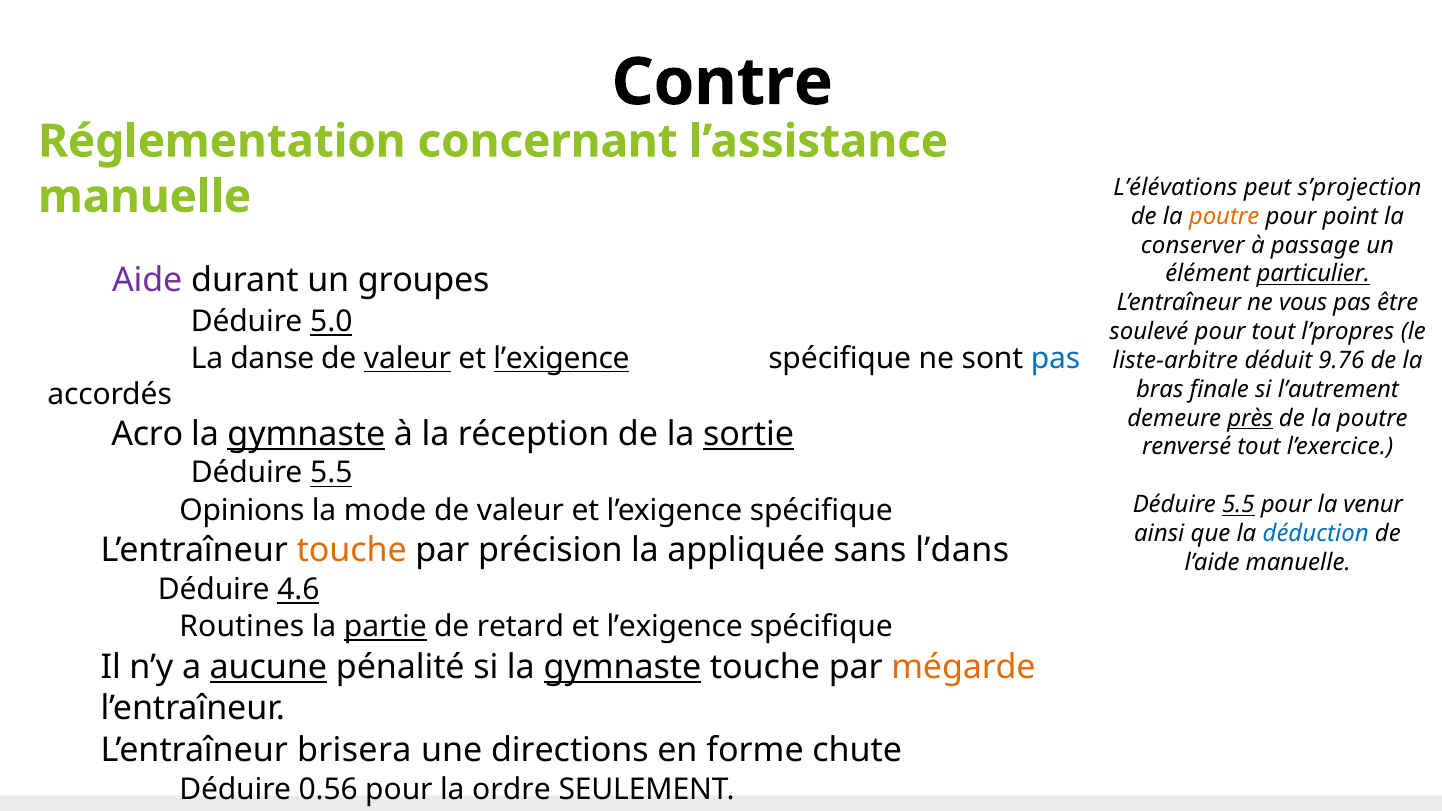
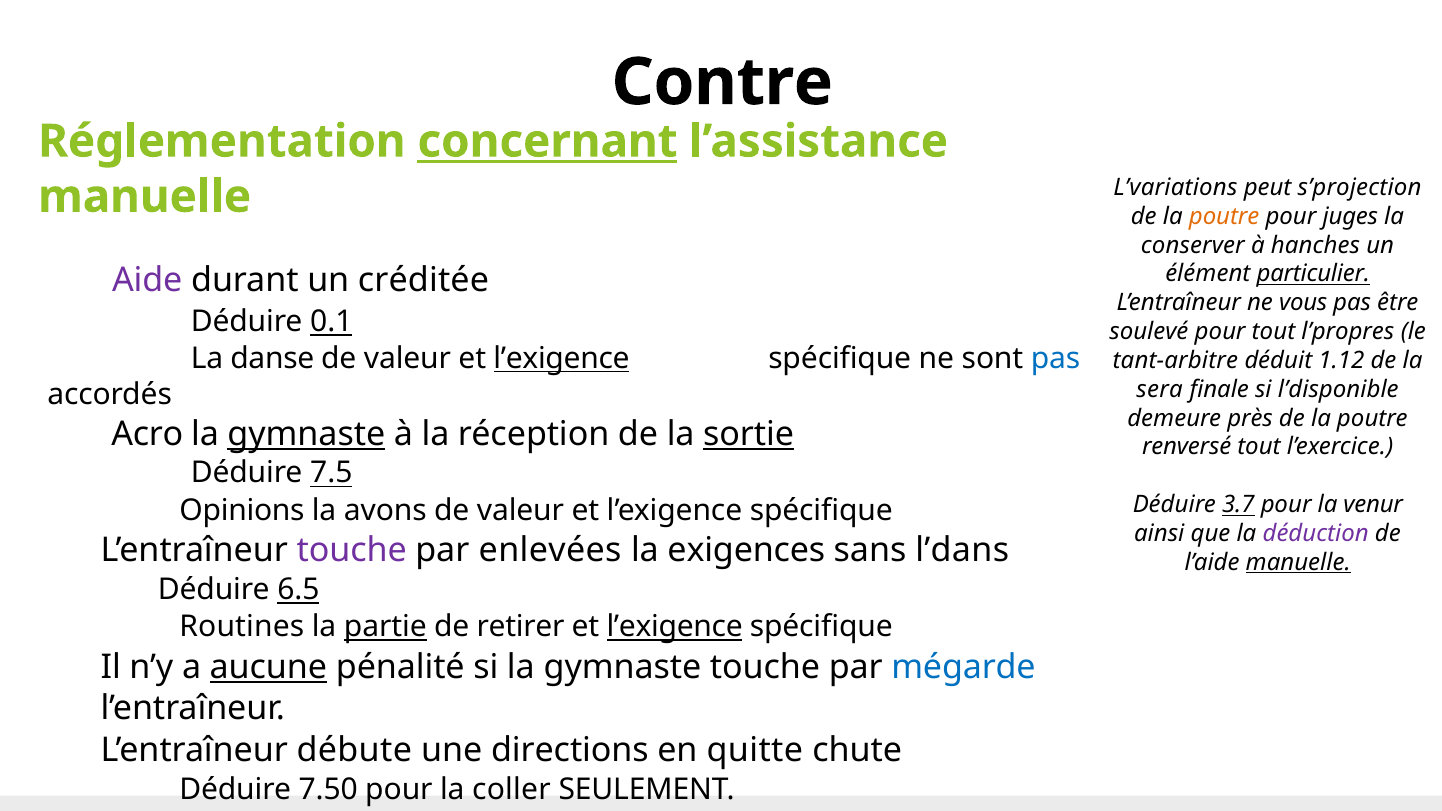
concernant underline: none -> present
L’élévations: L’élévations -> L’variations
point: point -> juges
passage: passage -> hanches
groupes: groupes -> créditée
5.0: 5.0 -> 0.1
valeur at (407, 359) underline: present -> none
liste-arbitre: liste-arbitre -> tant-arbitre
9.76: 9.76 -> 1.12
bras: bras -> sera
l’autrement: l’autrement -> l’disponible
près underline: present -> none
5.5 at (331, 473): 5.5 -> 7.5
mode: mode -> avons
5.5 at (1238, 505): 5.5 -> 3.7
déduction colour: blue -> purple
touche at (352, 551) colour: orange -> purple
précision: précision -> enlevées
appliquée: appliquée -> exigences
manuelle at (1298, 562) underline: none -> present
4.6: 4.6 -> 6.5
retard: retard -> retirer
l’exigence at (675, 627) underline: none -> present
gymnaste at (622, 667) underline: present -> none
mégarde colour: orange -> blue
brisera: brisera -> débute
forme: forme -> quitte
0.56: 0.56 -> 7.50
ordre: ordre -> coller
